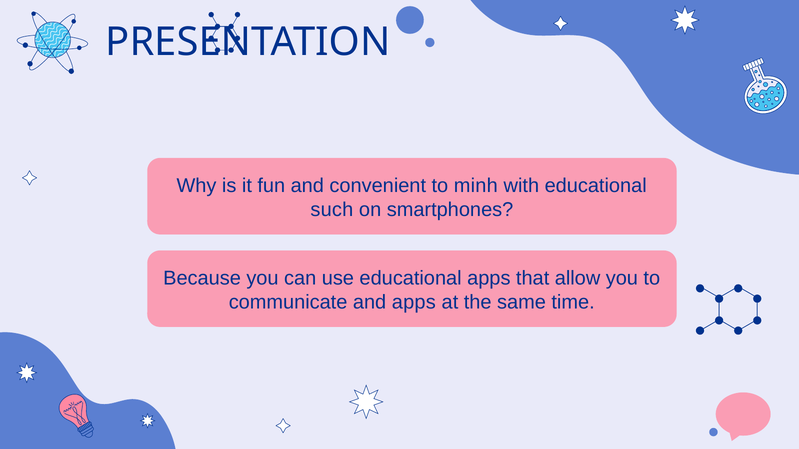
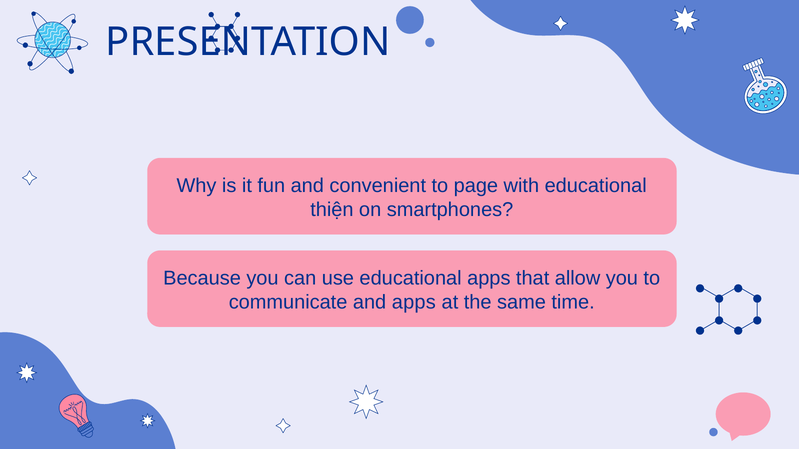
minh: minh -> page
such: such -> thiện
